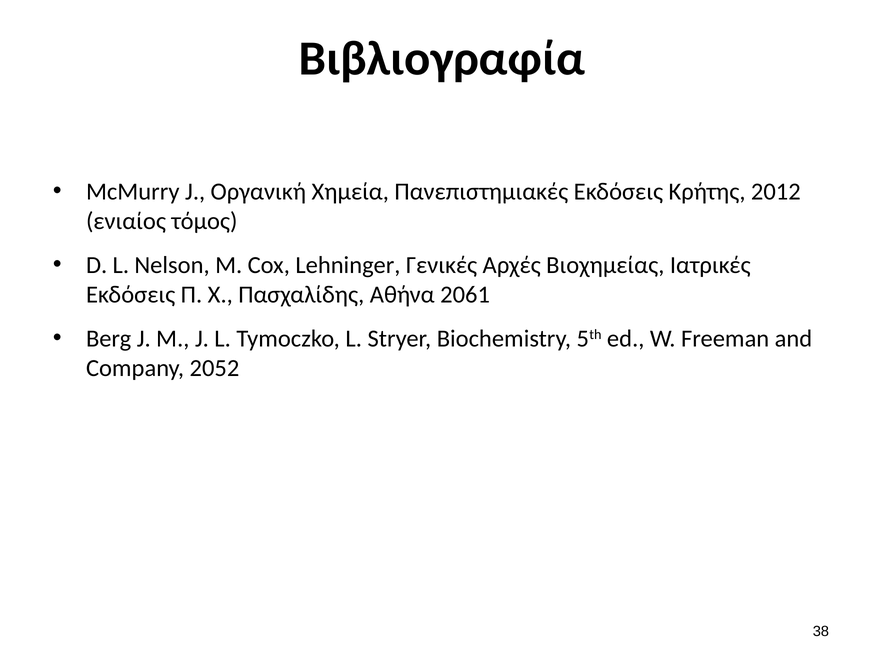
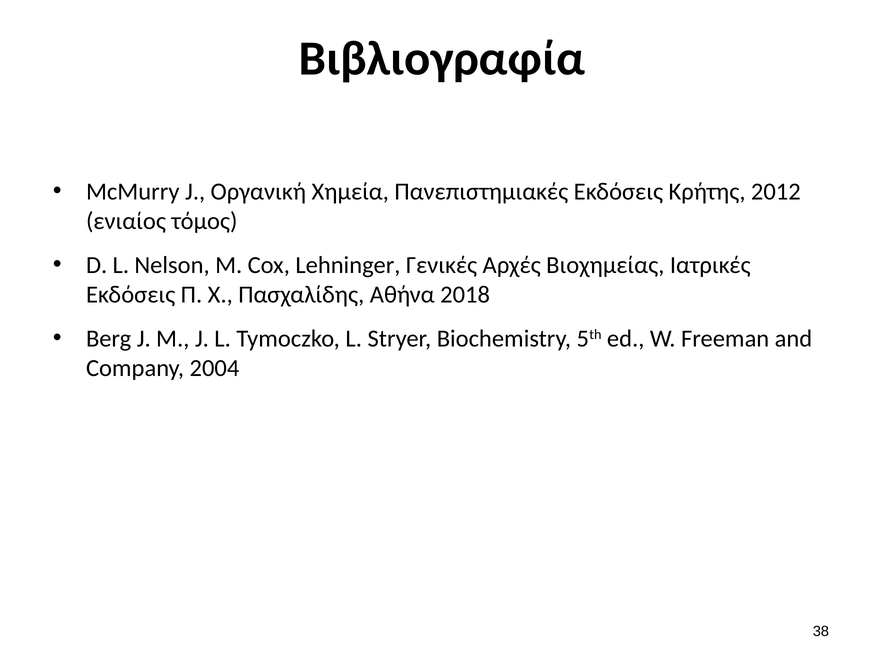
2061: 2061 -> 2018
2052: 2052 -> 2004
